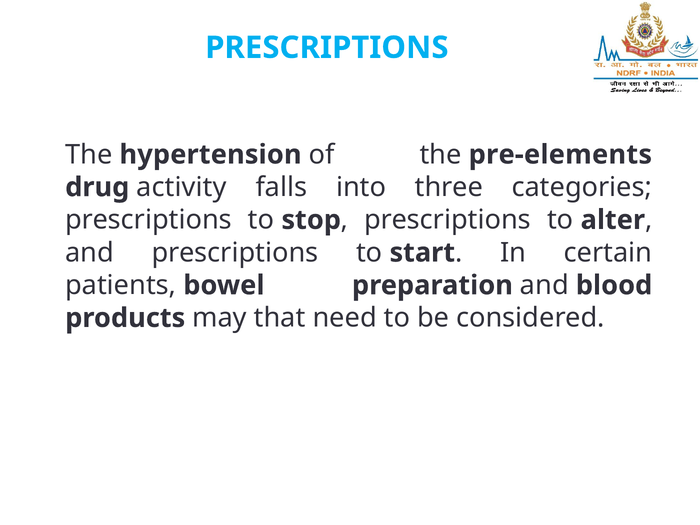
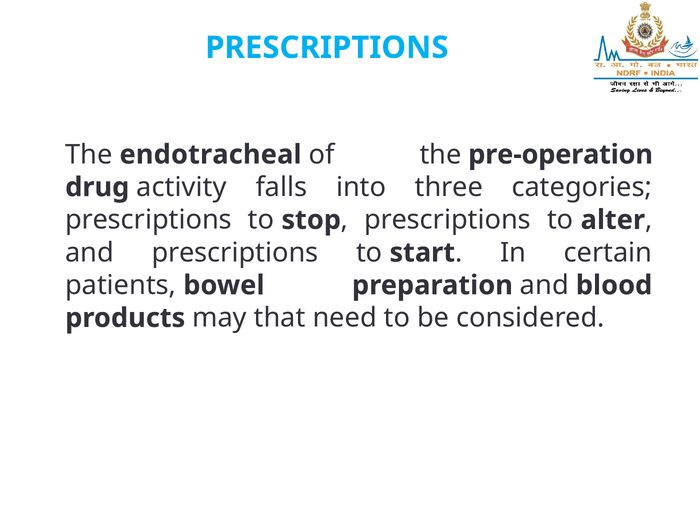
hypertension: hypertension -> endotracheal
pre-elements: pre-elements -> pre-operation
